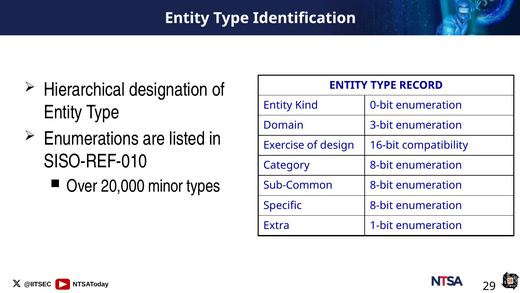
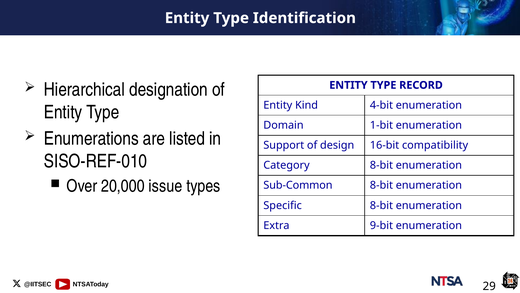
0-bit: 0-bit -> 4-bit
3-bit: 3-bit -> 1-bit
Exercise: Exercise -> Support
minor: minor -> issue
1-bit: 1-bit -> 9-bit
